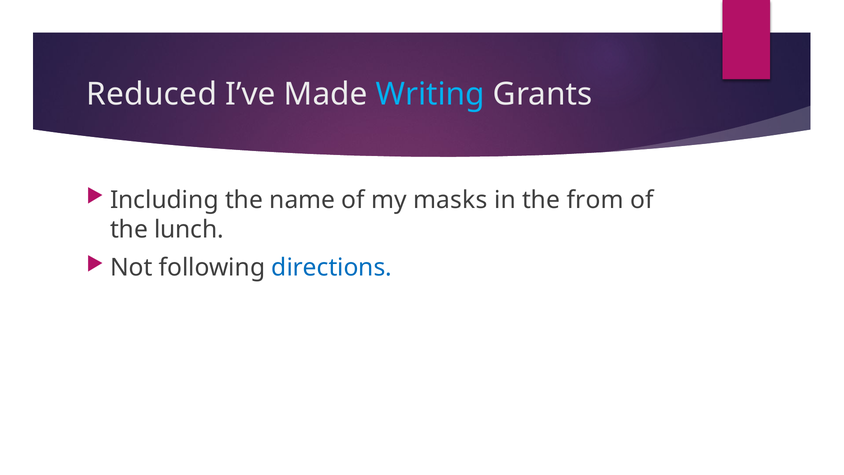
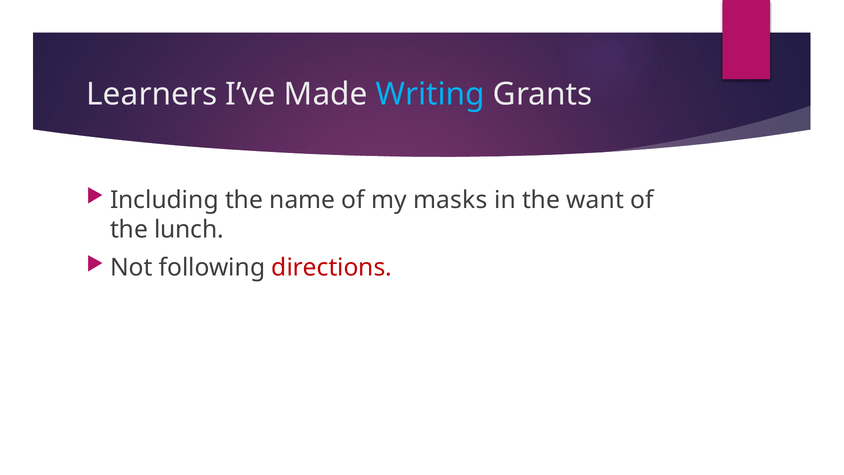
Reduced: Reduced -> Learners
from: from -> want
directions colour: blue -> red
